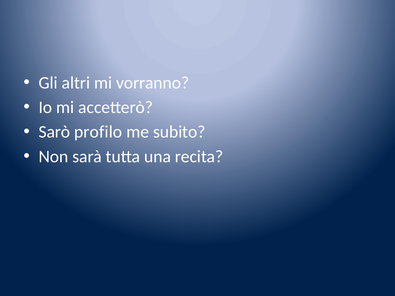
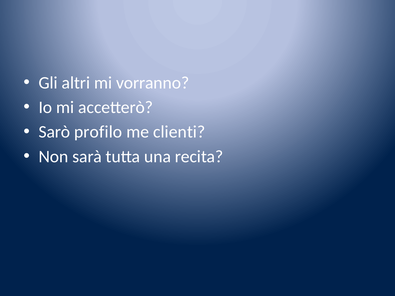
subito: subito -> clienti
